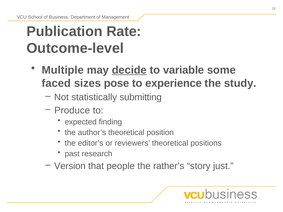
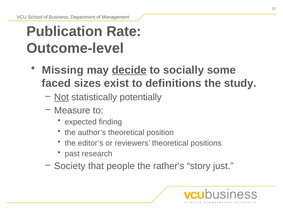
Multiple: Multiple -> Missing
variable: variable -> socially
pose: pose -> exist
experience: experience -> definitions
Not underline: none -> present
submitting: submitting -> potentially
Produce: Produce -> Measure
Version: Version -> Society
